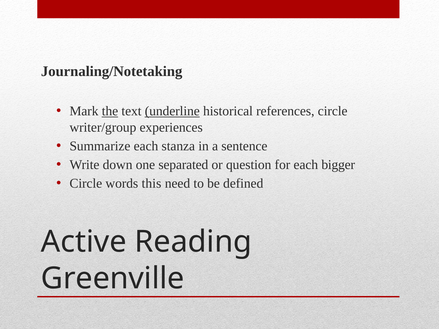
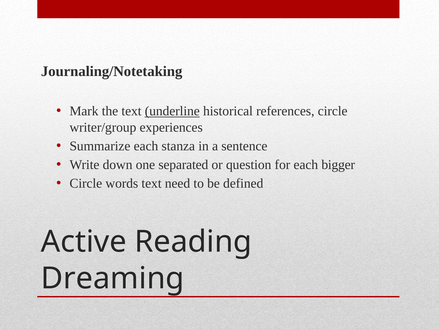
the underline: present -> none
words this: this -> text
Greenville: Greenville -> Dreaming
